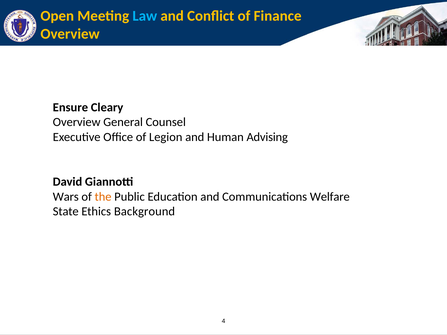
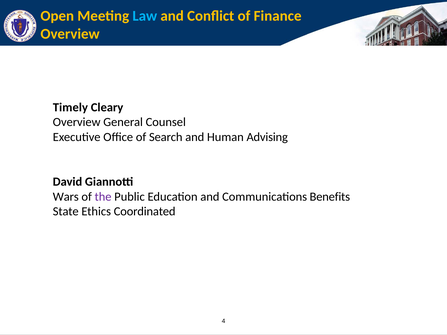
Ensure: Ensure -> Timely
Legion: Legion -> Search
the colour: orange -> purple
Welfare: Welfare -> Benefits
Background: Background -> Coordinated
